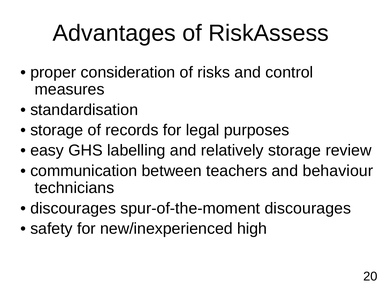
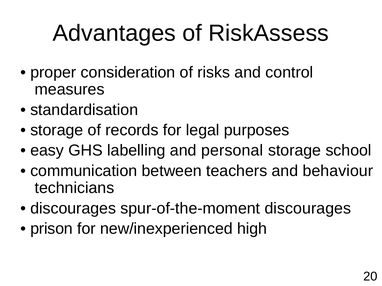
relatively: relatively -> personal
review: review -> school
safety: safety -> prison
